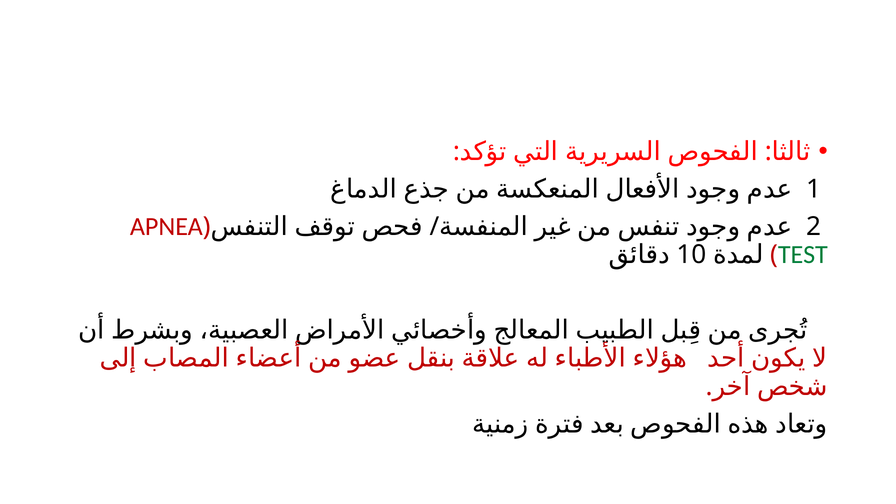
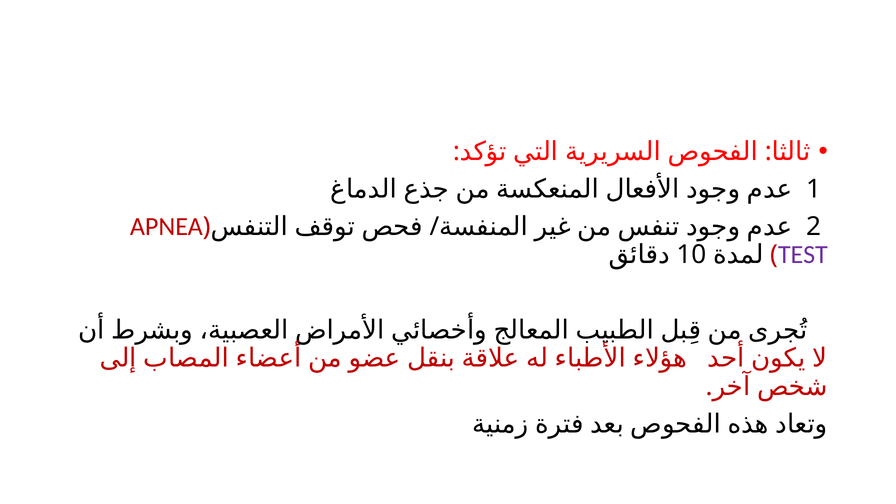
TEST colour: green -> purple
